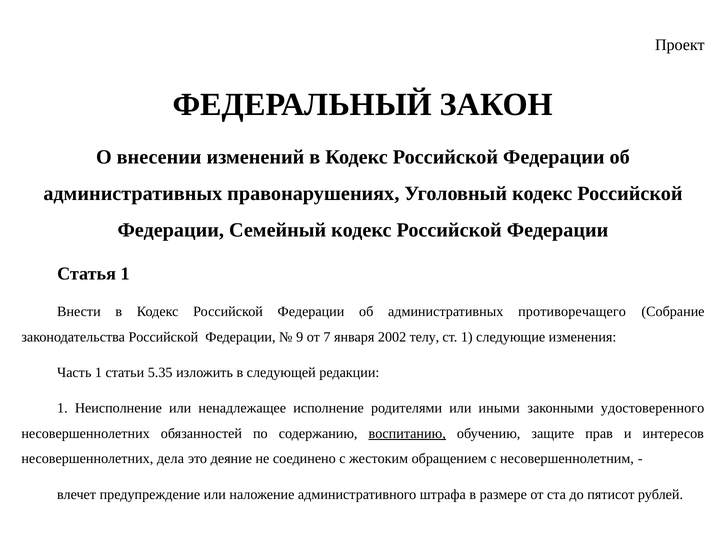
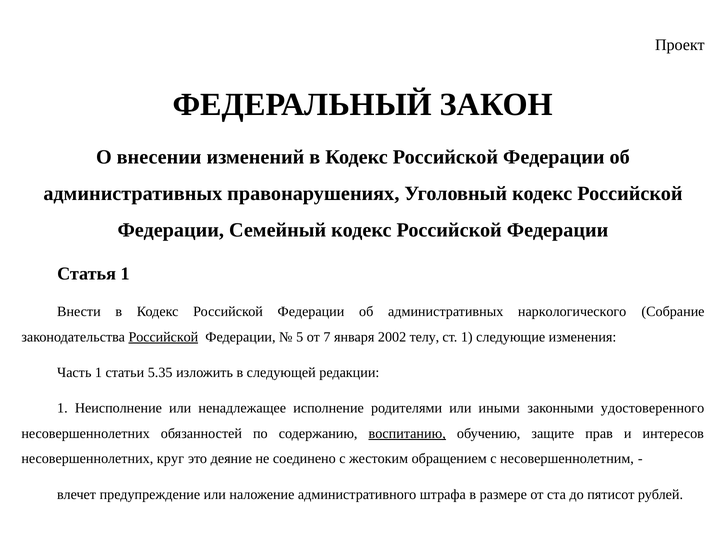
противоречащего: противоречащего -> наркологического
Российской at (163, 337) underline: none -> present
9: 9 -> 5
дела: дела -> круг
